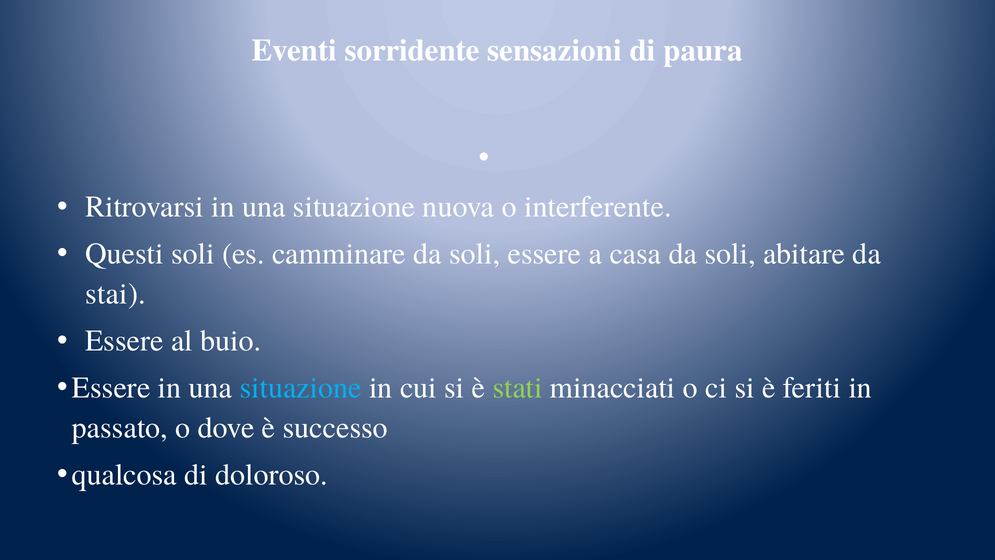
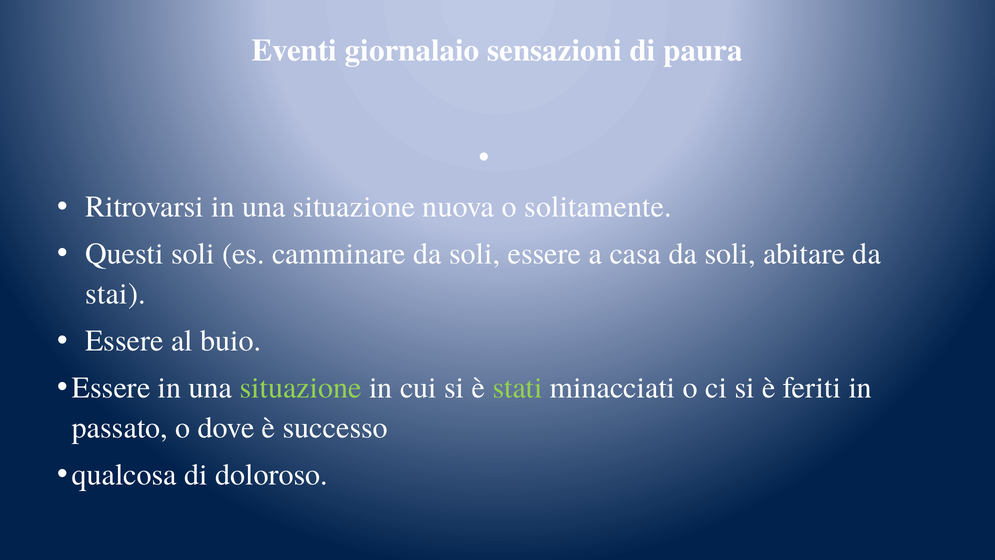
sorridente: sorridente -> giornalaio
interferente: interferente -> solitamente
situazione at (301, 388) colour: light blue -> light green
